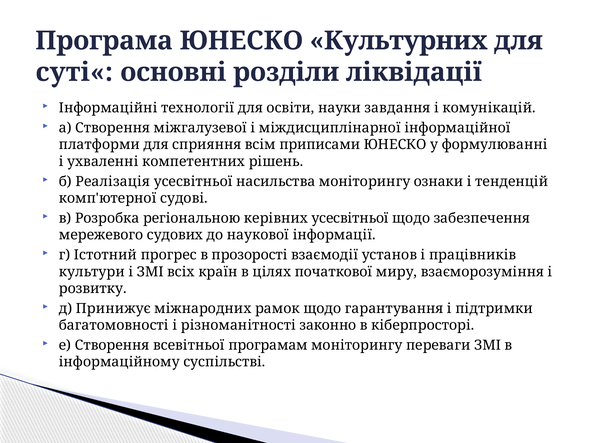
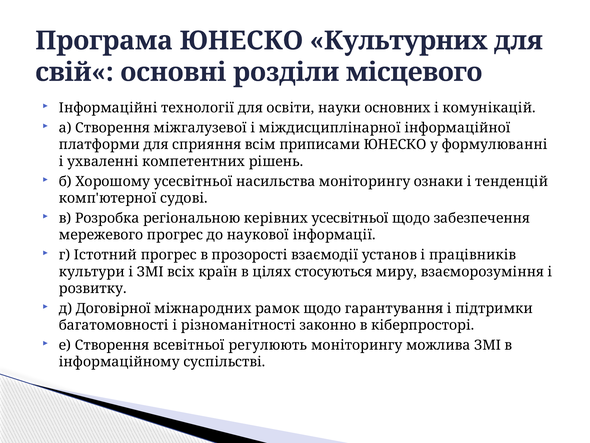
суті«: суті« -> свій«
ліквідації: ліквідації -> місцевого
завдання: завдання -> основних
Реалізація: Реалізація -> Хорошому
мережевого судових: судових -> прогрес
початкової: початкової -> стосуються
Принижує: Принижує -> Договірної
програмам: програмам -> регулюють
переваги: переваги -> можлива
